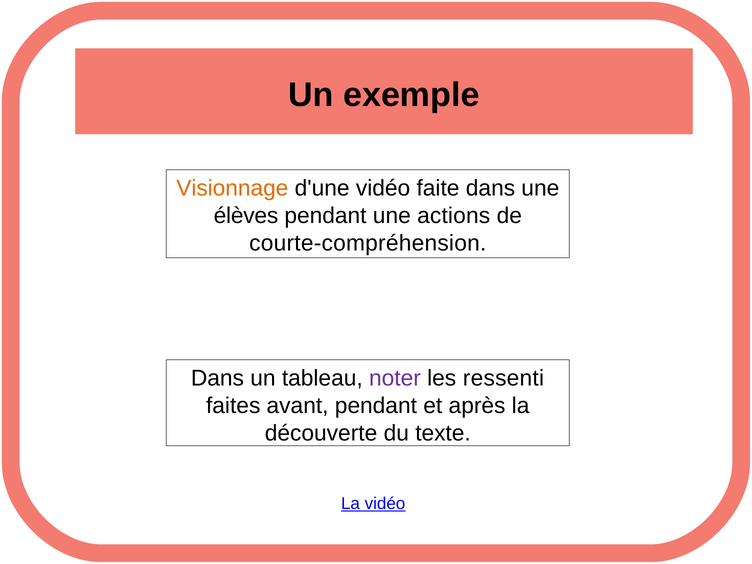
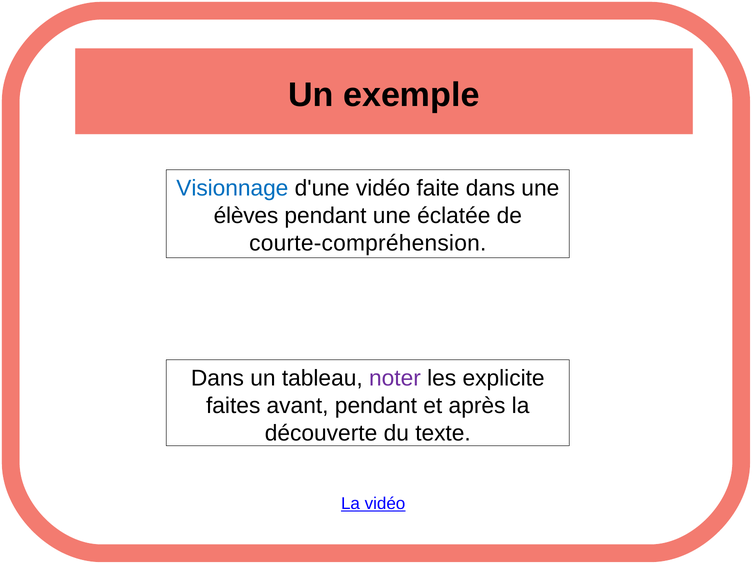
Visionnage colour: orange -> blue
actions: actions -> éclatée
ressenti: ressenti -> explicite
